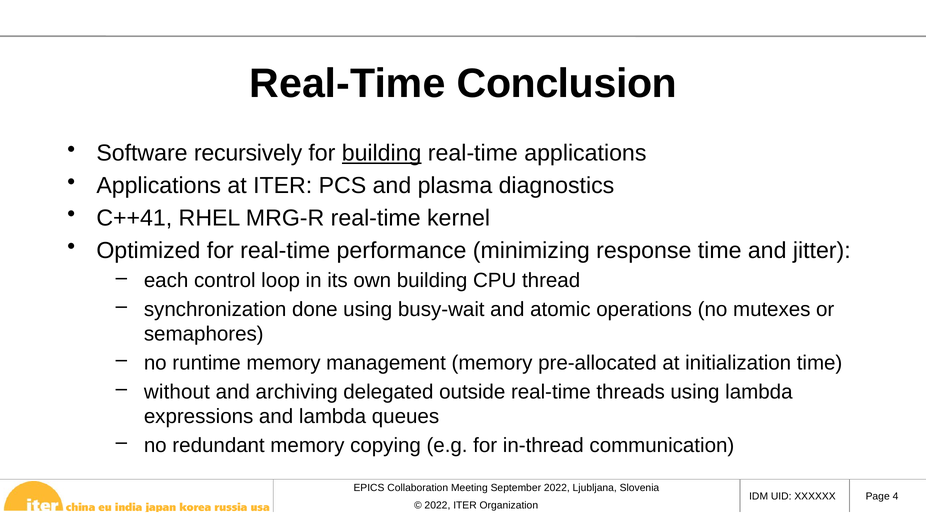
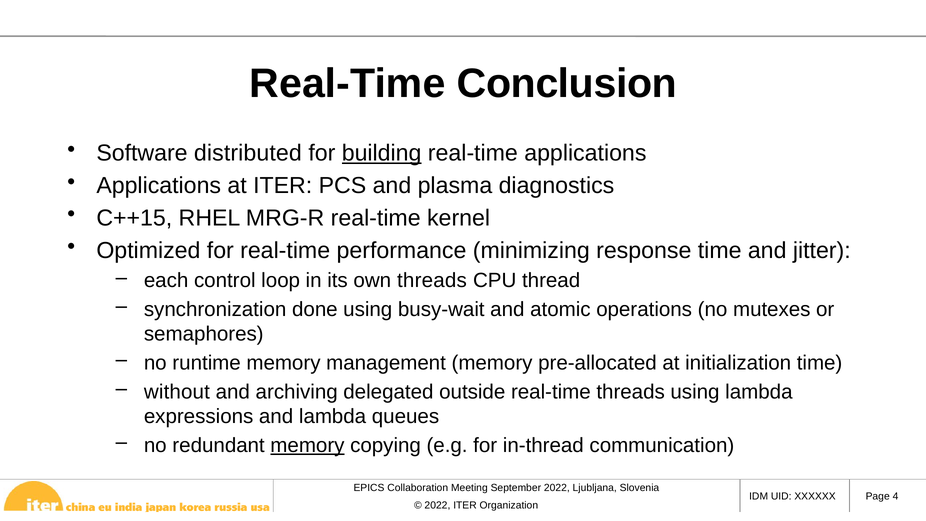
recursively: recursively -> distributed
C++41: C++41 -> C++15
own building: building -> threads
memory at (307, 445) underline: none -> present
